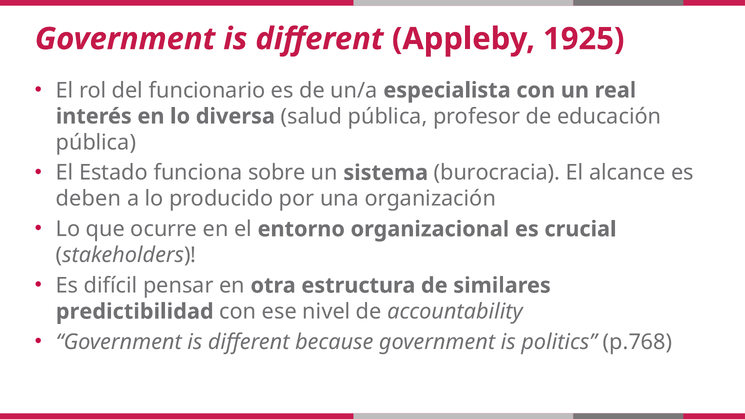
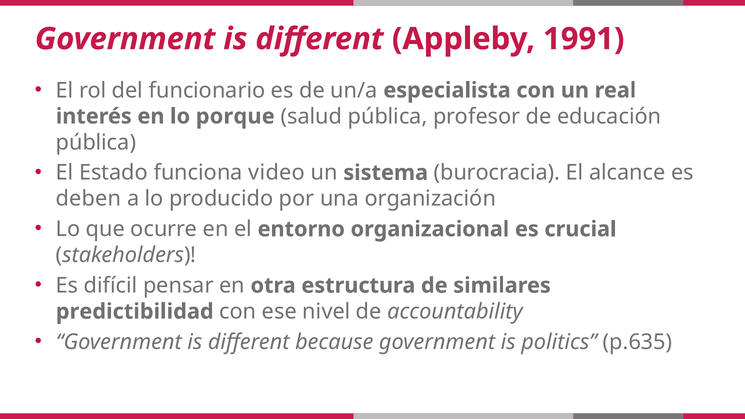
1925: 1925 -> 1991
diversa: diversa -> porque
sobre: sobre -> video
p.768: p.768 -> p.635
